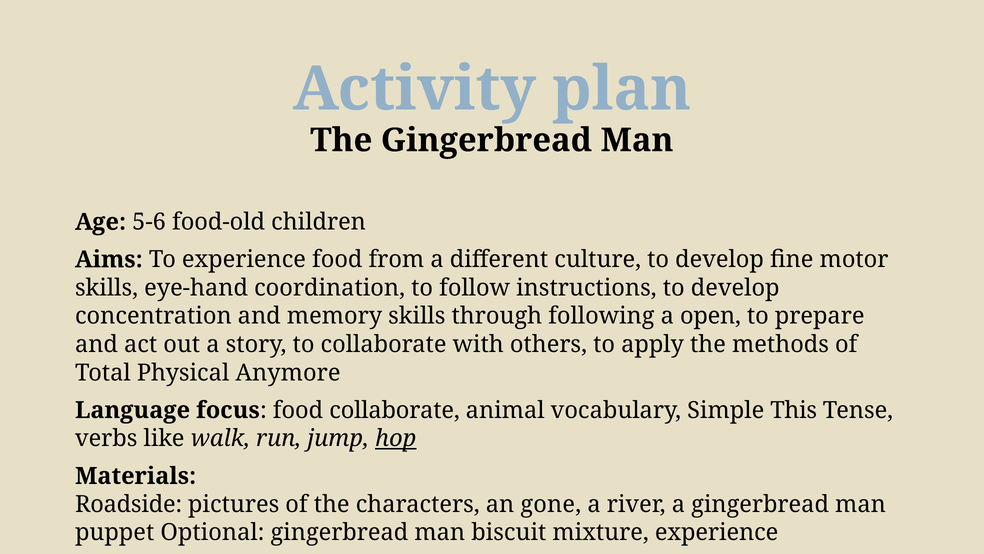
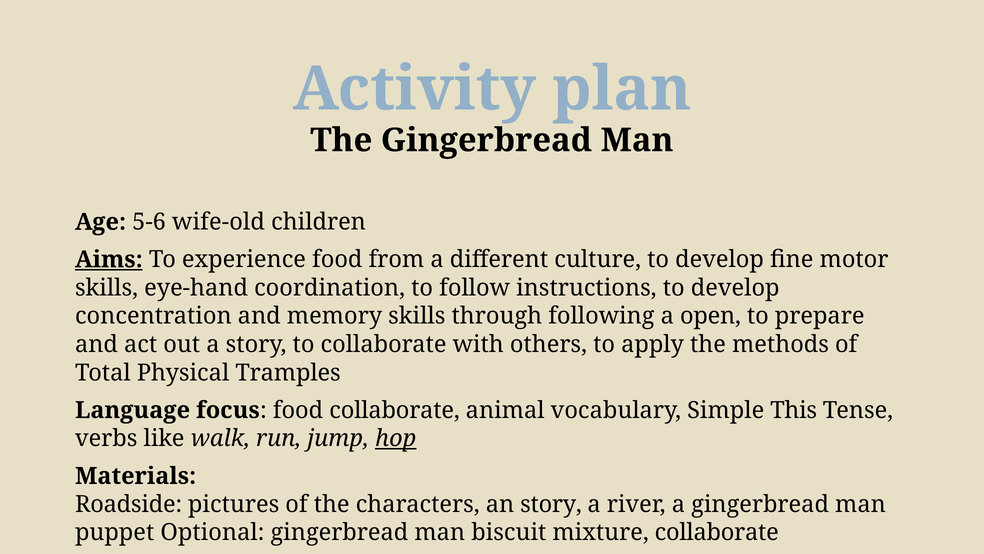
food-old: food-old -> wife-old
Aims underline: none -> present
Anymore: Anymore -> Tramples
an gone: gone -> story
mixture experience: experience -> collaborate
